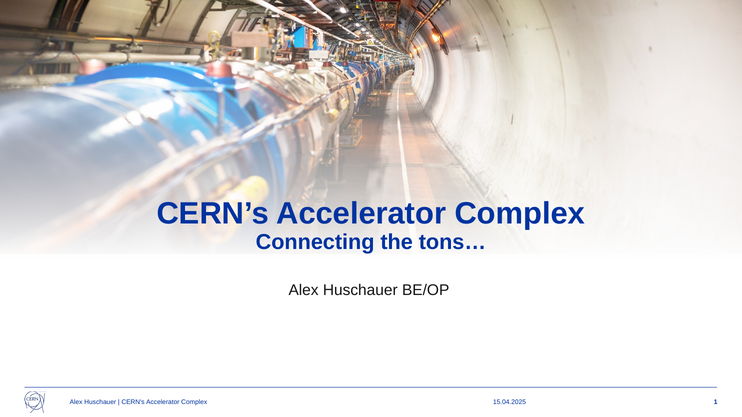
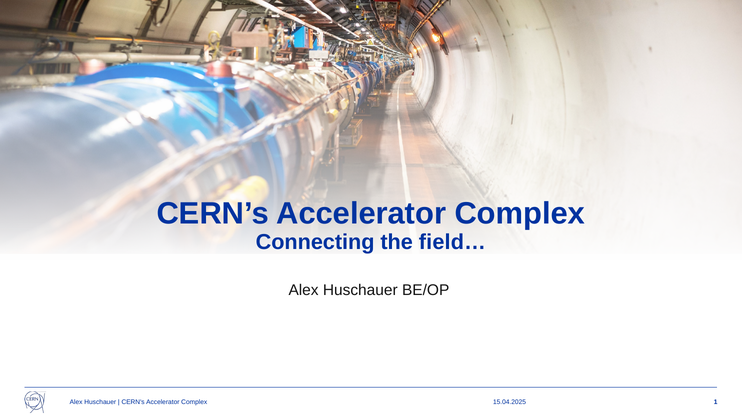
tons…: tons… -> field…
